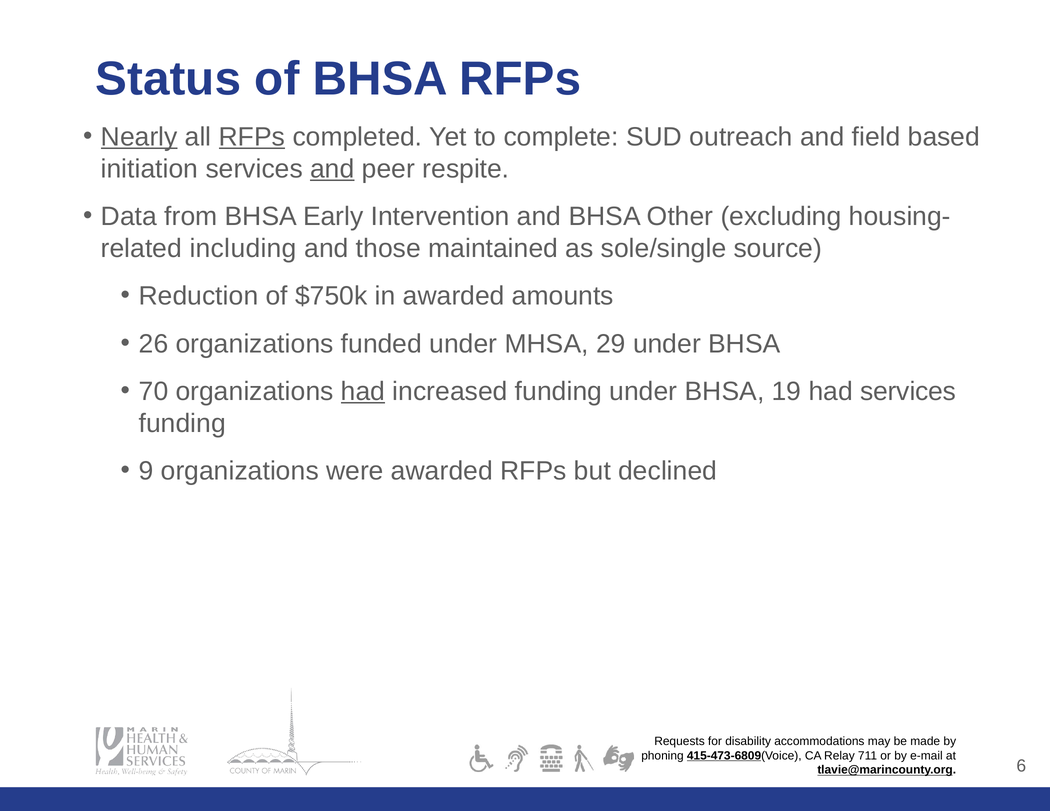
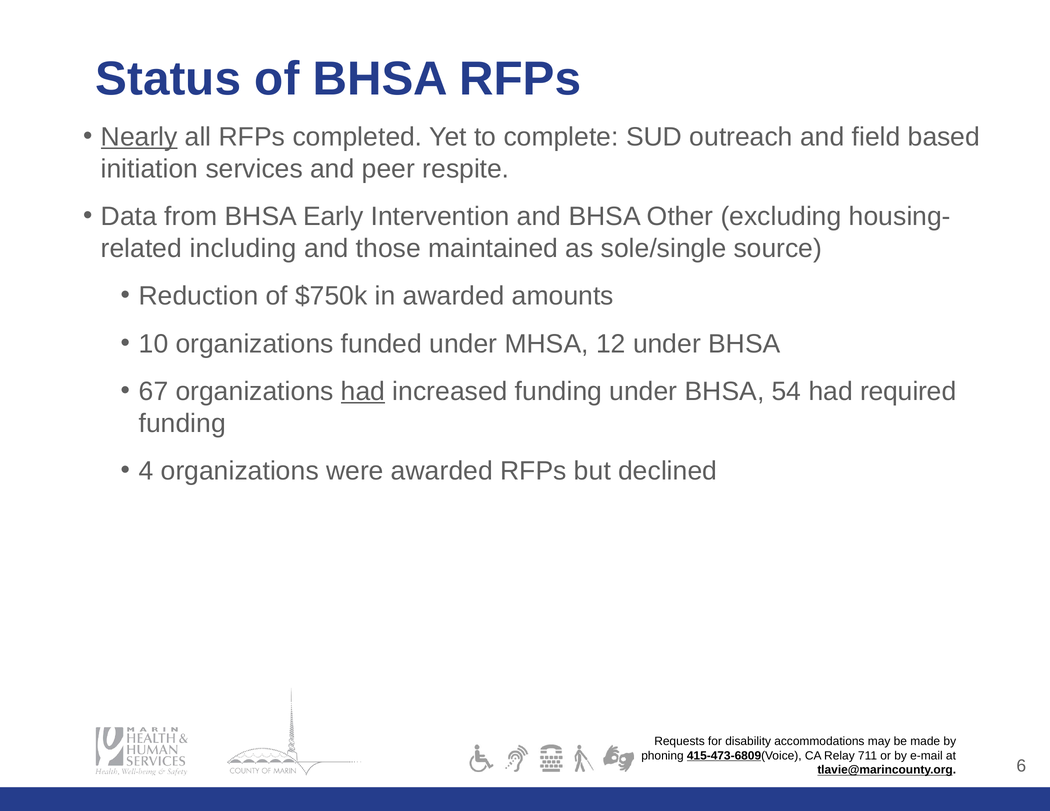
RFPs at (252, 137) underline: present -> none
and at (332, 169) underline: present -> none
26: 26 -> 10
29: 29 -> 12
70: 70 -> 67
19: 19 -> 54
had services: services -> required
9: 9 -> 4
